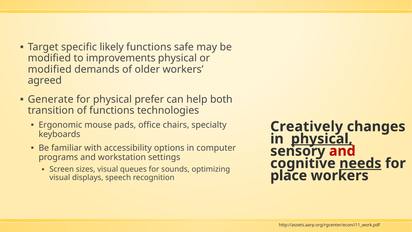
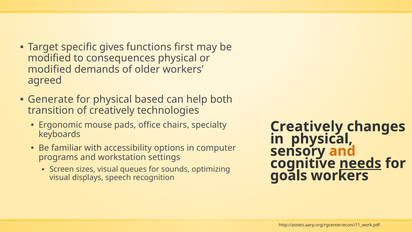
likely: likely -> gives
safe: safe -> first
improvements: improvements -> consequences
prefer: prefer -> based
of functions: functions -> creatively
physical at (322, 139) underline: present -> none
and at (342, 151) colour: red -> orange
place: place -> goals
